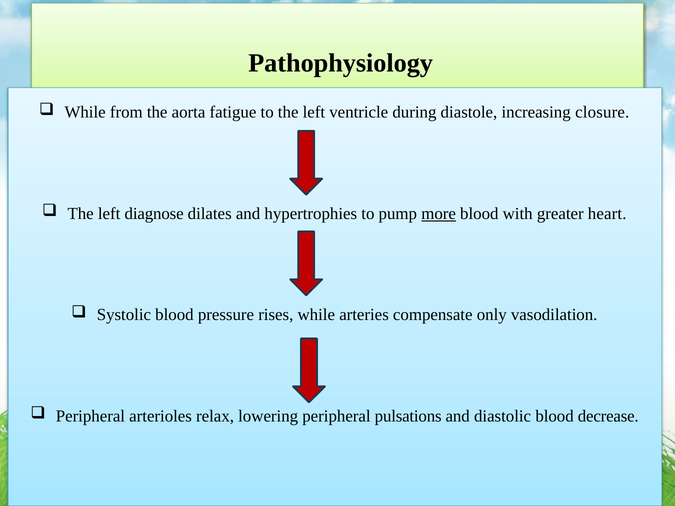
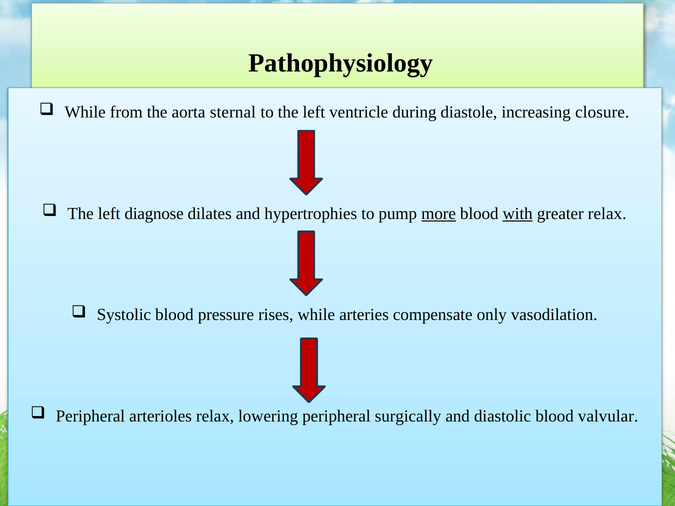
fatigue: fatigue -> sternal
with underline: none -> present
greater heart: heart -> relax
pulsations: pulsations -> surgically
decrease: decrease -> valvular
